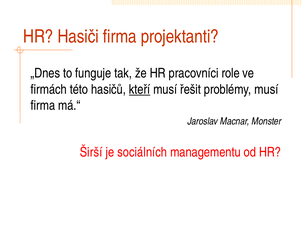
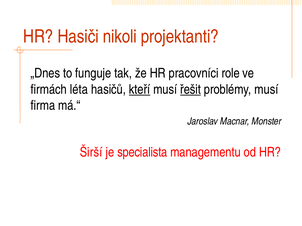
Hasiči firma: firma -> nikoli
této: této -> léta
řešit underline: none -> present
sociálních: sociálních -> specialista
